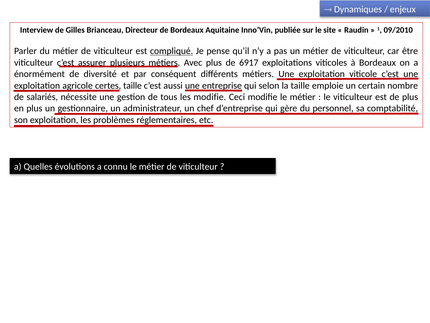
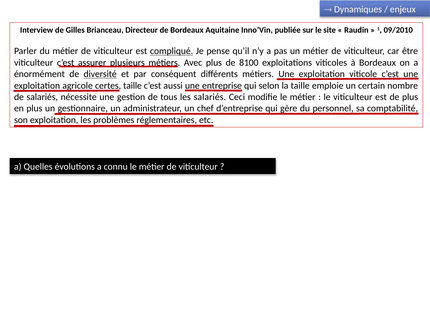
6917: 6917 -> 8100
diversité underline: none -> present
les modifie: modifie -> salariés
